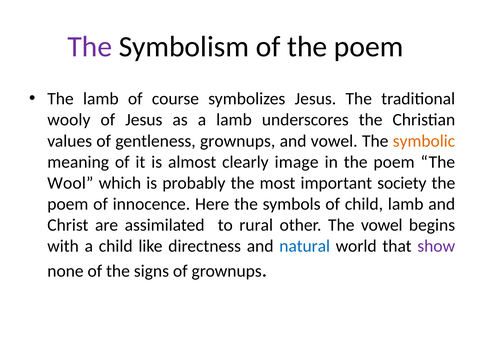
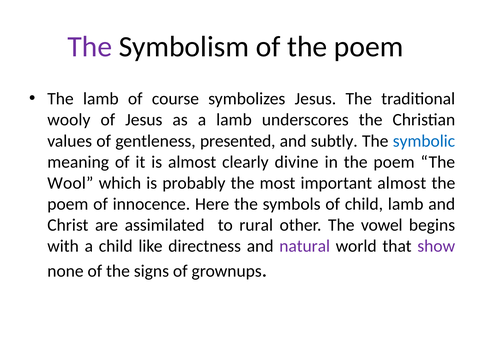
gentleness grownups: grownups -> presented
and vowel: vowel -> subtly
symbolic colour: orange -> blue
image: image -> divine
important society: society -> almost
natural colour: blue -> purple
